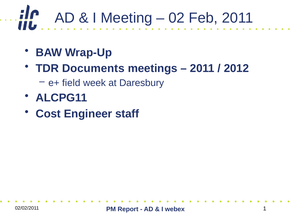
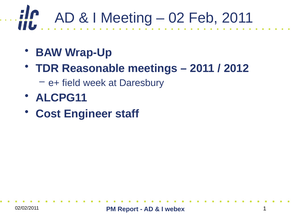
Documents: Documents -> Reasonable
